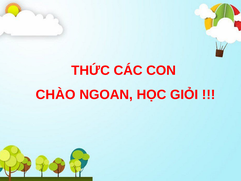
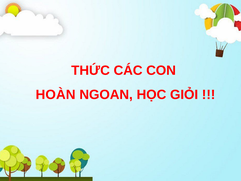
CHÀO: CHÀO -> HOÀN
